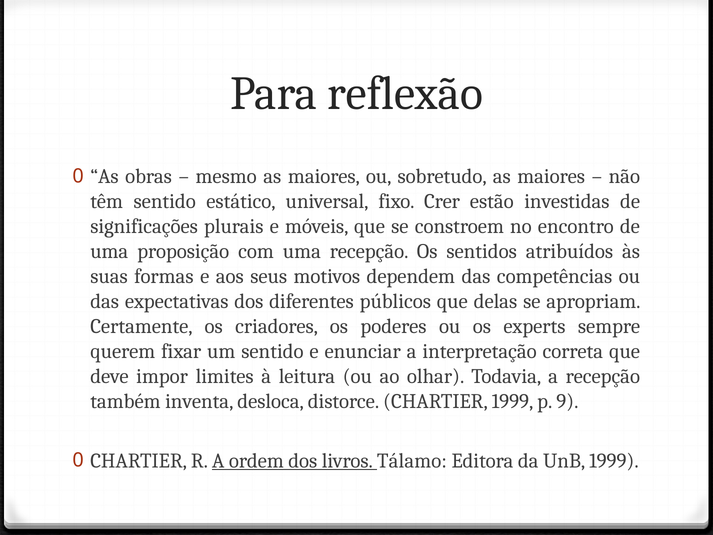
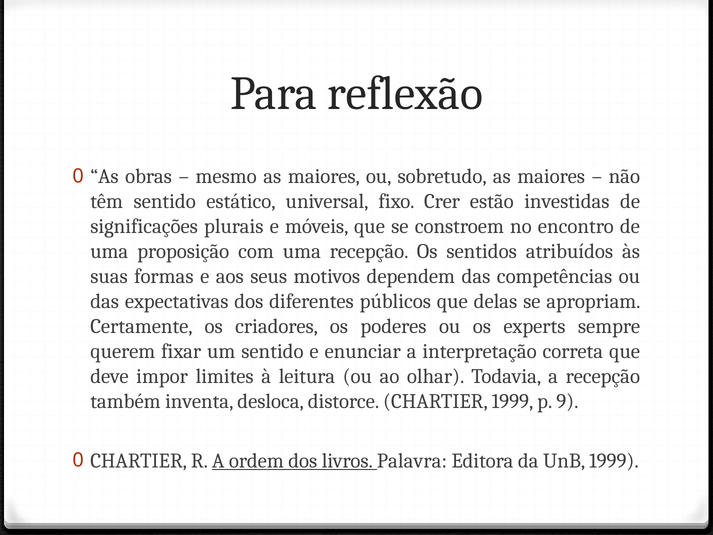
Tálamo: Tálamo -> Palavra
